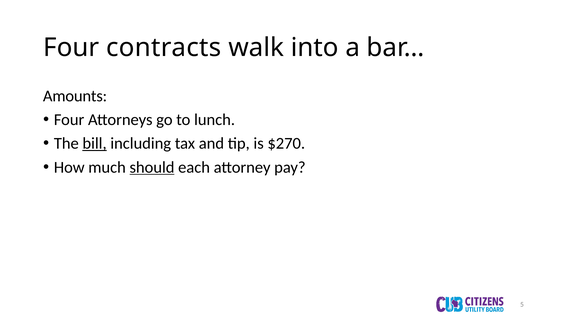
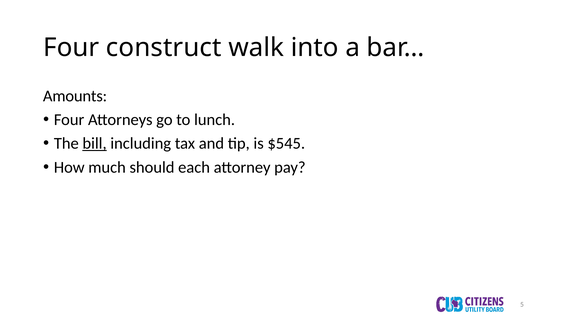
contracts: contracts -> construct
$270: $270 -> $545
should underline: present -> none
